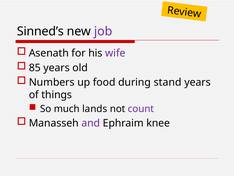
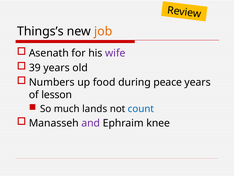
Sinned’s: Sinned’s -> Things’s
job colour: purple -> orange
85: 85 -> 39
stand: stand -> peace
things: things -> lesson
count colour: purple -> blue
